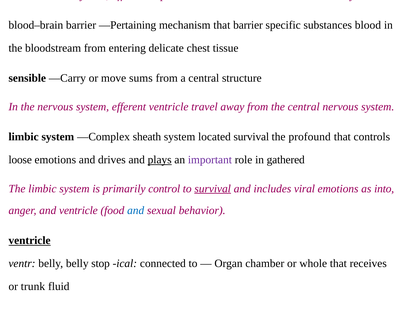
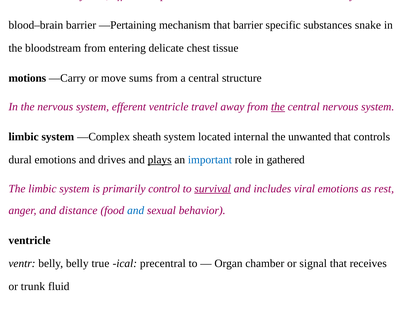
substances blood: blood -> snake
sensible: sensible -> motions
the at (278, 107) underline: none -> present
located survival: survival -> internal
profound: profound -> unwanted
loose: loose -> dural
important colour: purple -> blue
as into: into -> rest
and ventricle: ventricle -> distance
ventricle at (30, 241) underline: present -> none
stop: stop -> true
connected: connected -> precentral
whole: whole -> signal
